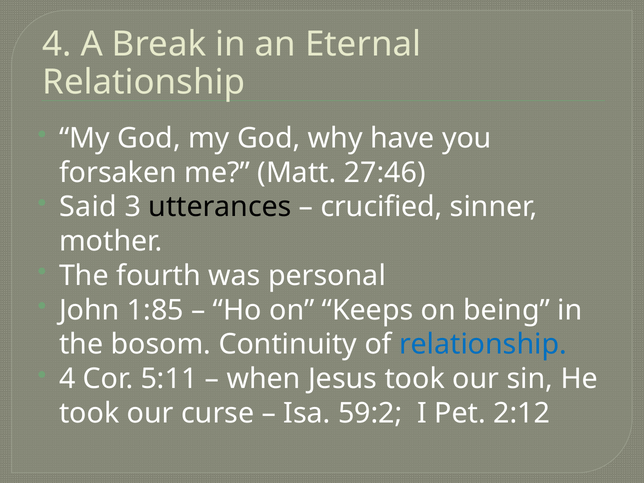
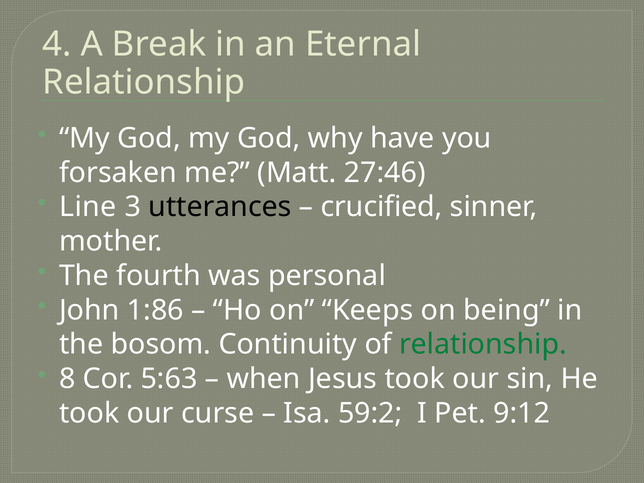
Said: Said -> Line
1:85: 1:85 -> 1:86
relationship at (483, 344) colour: blue -> green
4 at (67, 379): 4 -> 8
5:11: 5:11 -> 5:63
2:12: 2:12 -> 9:12
